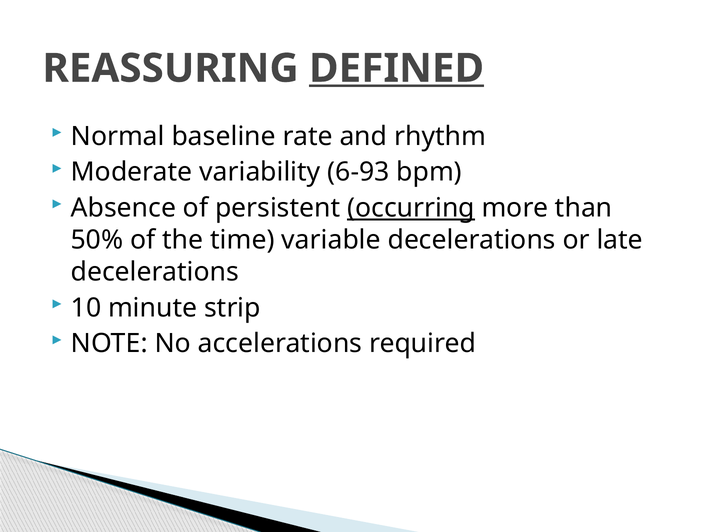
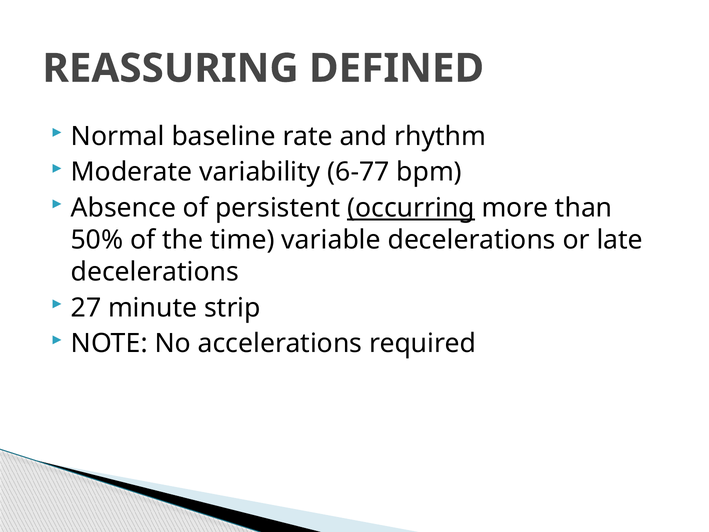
DEFINED underline: present -> none
6-93: 6-93 -> 6-77
10: 10 -> 27
